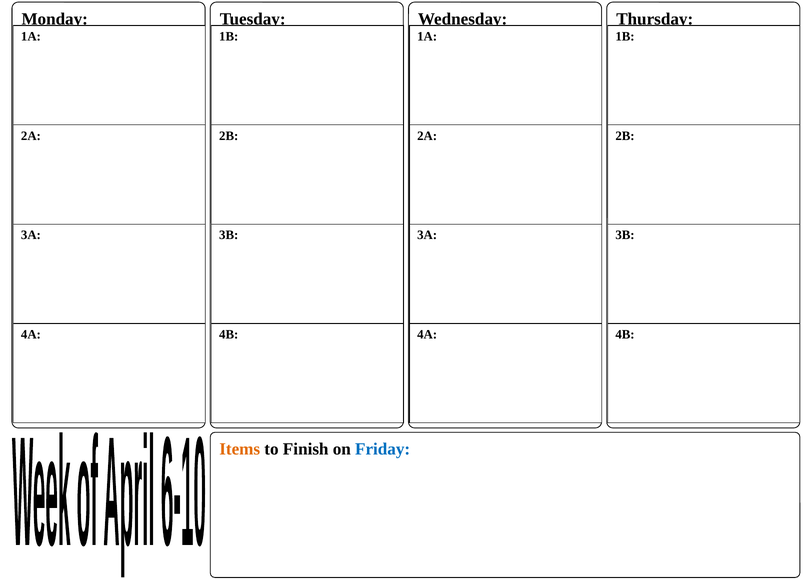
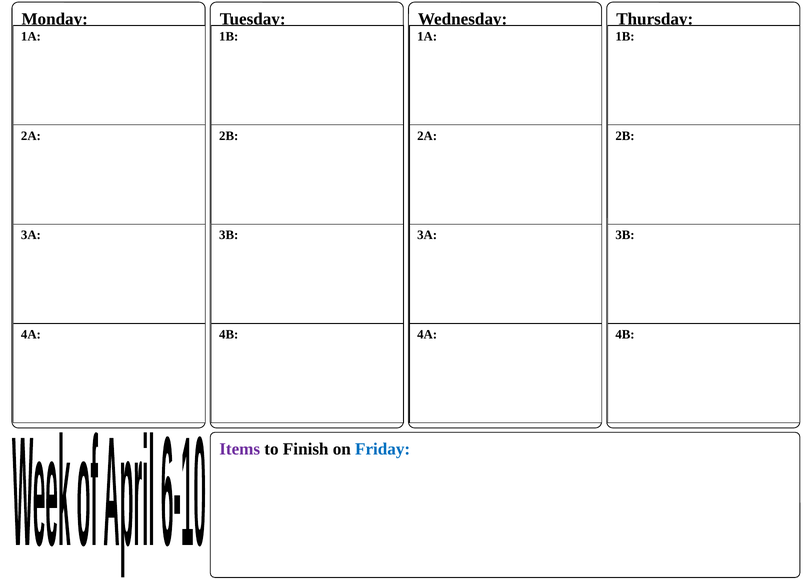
Items colour: orange -> purple
